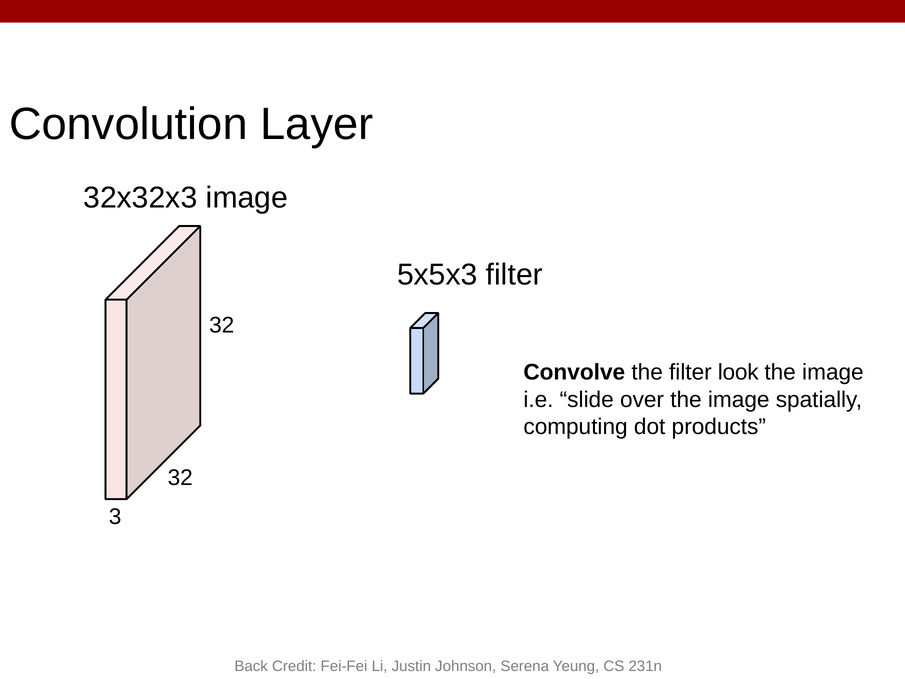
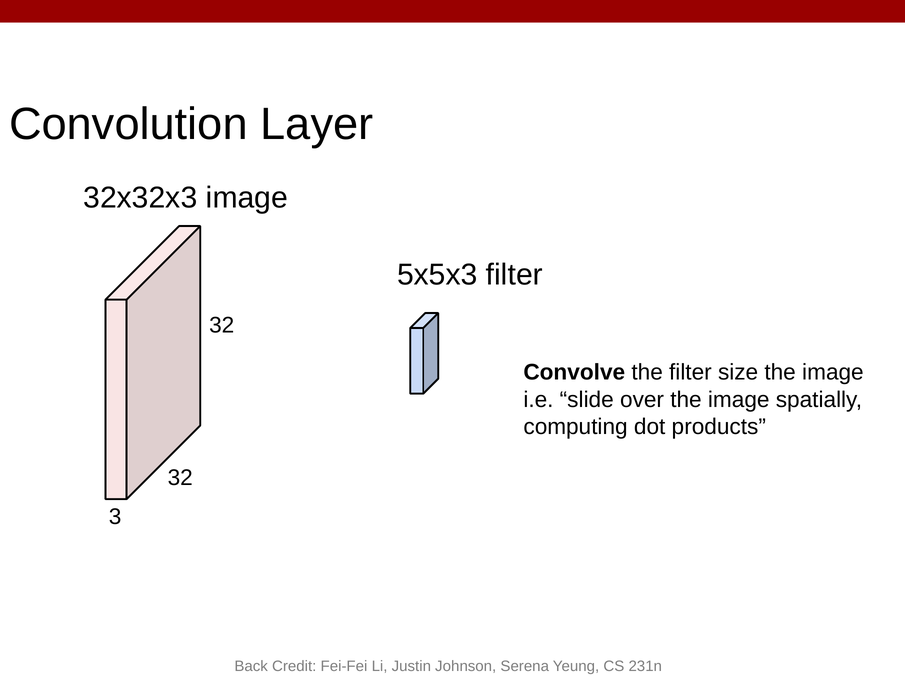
look: look -> size
